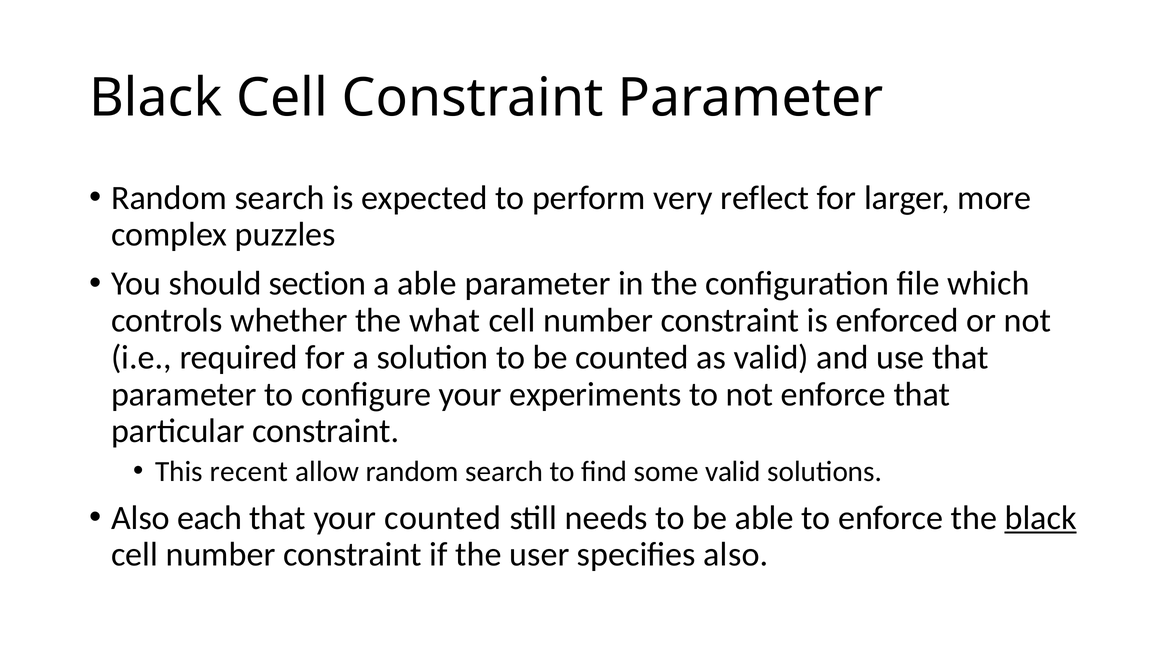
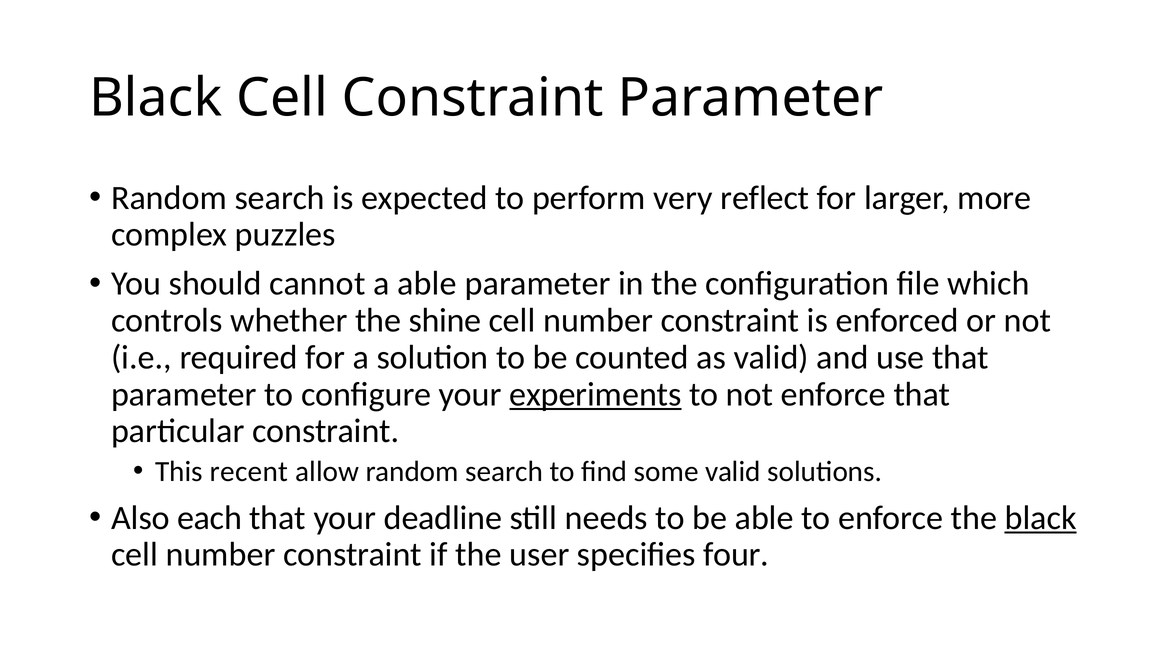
section: section -> cannot
what: what -> shine
experiments underline: none -> present
your counted: counted -> deadline
specifies also: also -> four
